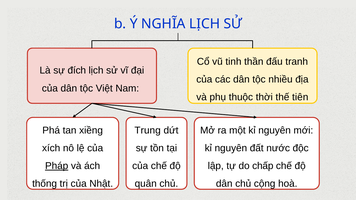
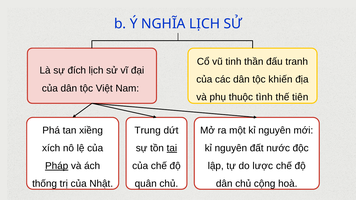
nhiều: nhiều -> khiến
thời: thời -> tình
tại underline: none -> present
chấp: chấp -> lược
